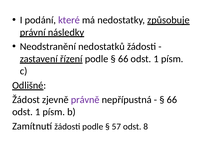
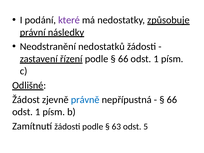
právně colour: purple -> blue
57: 57 -> 63
8: 8 -> 5
